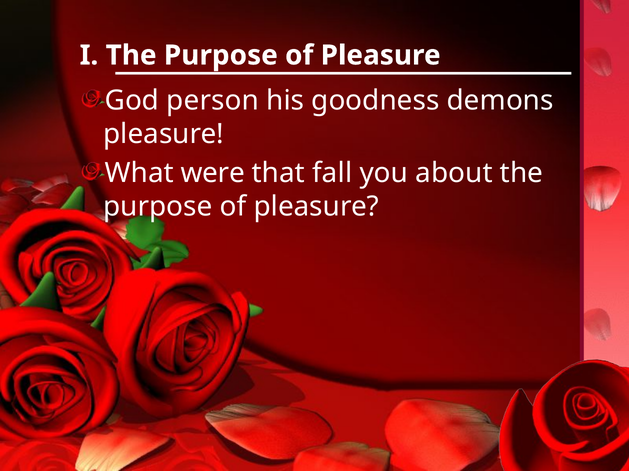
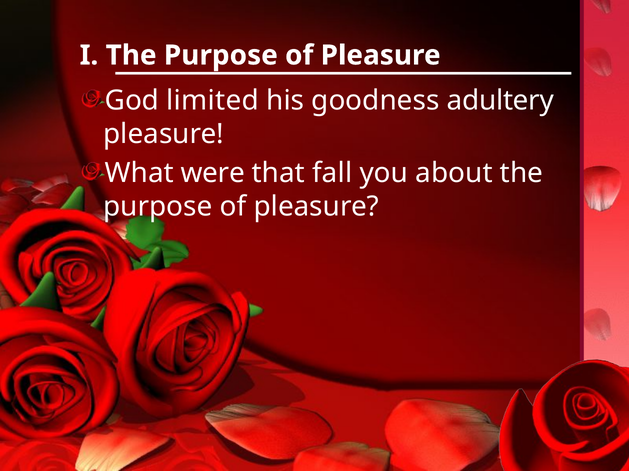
person: person -> limited
demons: demons -> adultery
